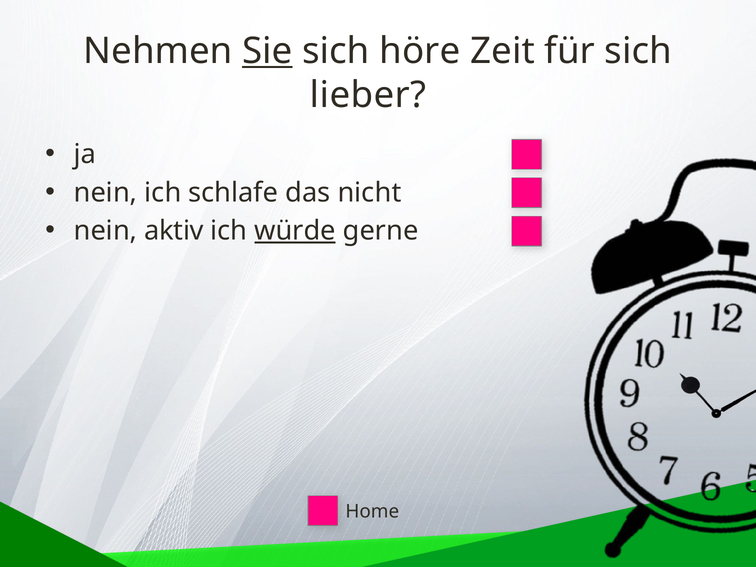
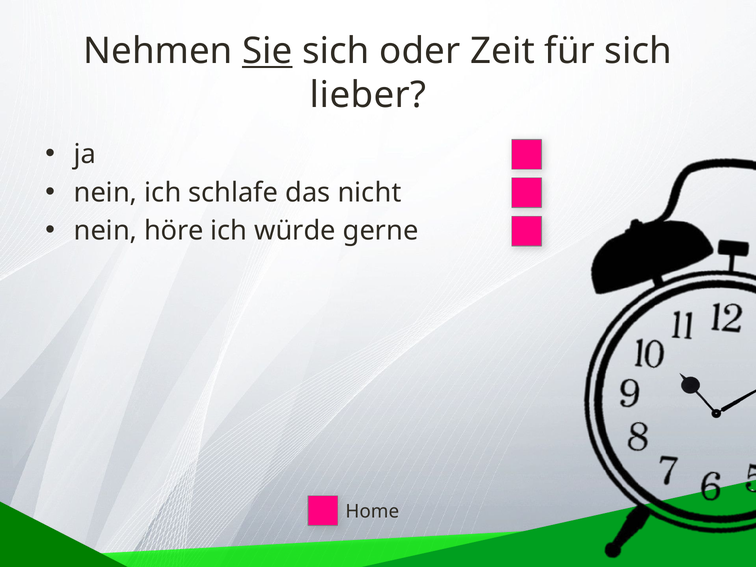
höre: höre -> oder
aktiv: aktiv -> höre
würde underline: present -> none
